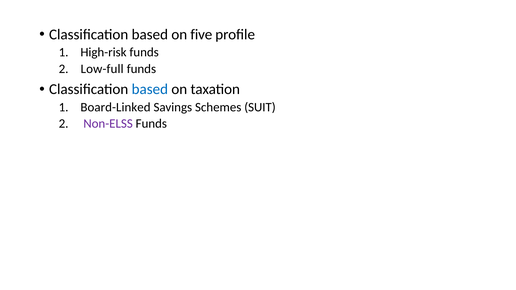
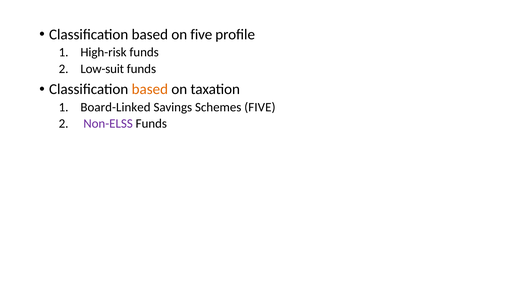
Low-full: Low-full -> Low-suit
based at (150, 89) colour: blue -> orange
Schemes SUIT: SUIT -> FIVE
